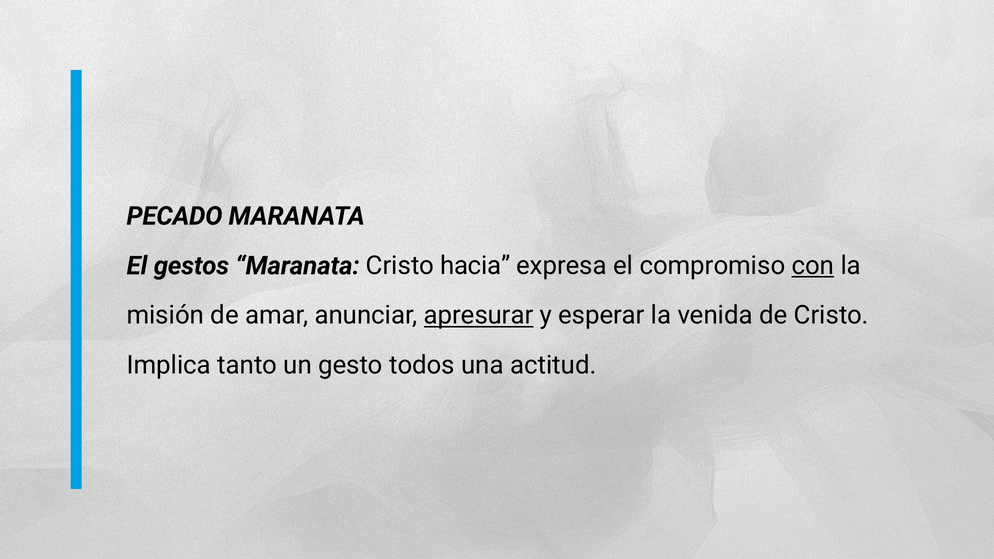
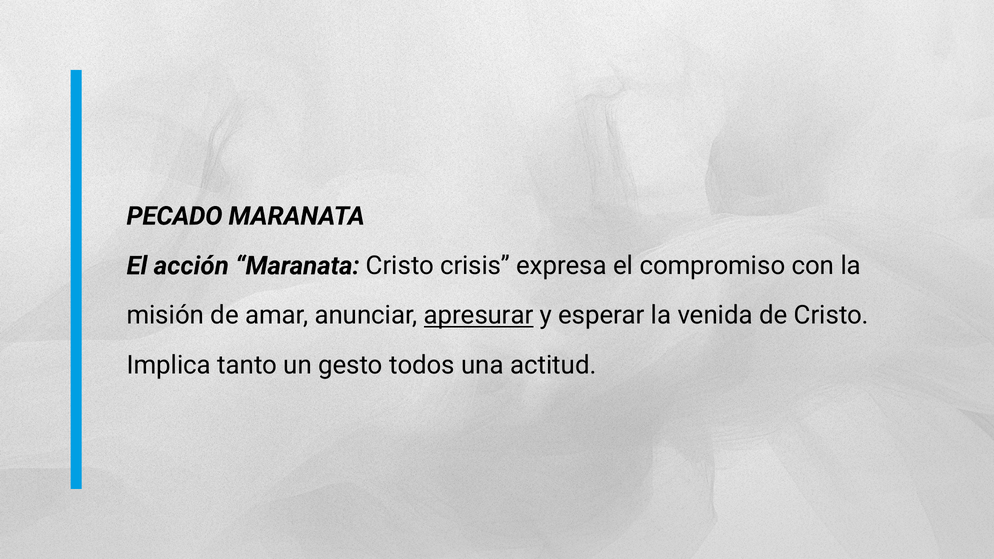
gestos: gestos -> acción
hacia: hacia -> crisis
con underline: present -> none
